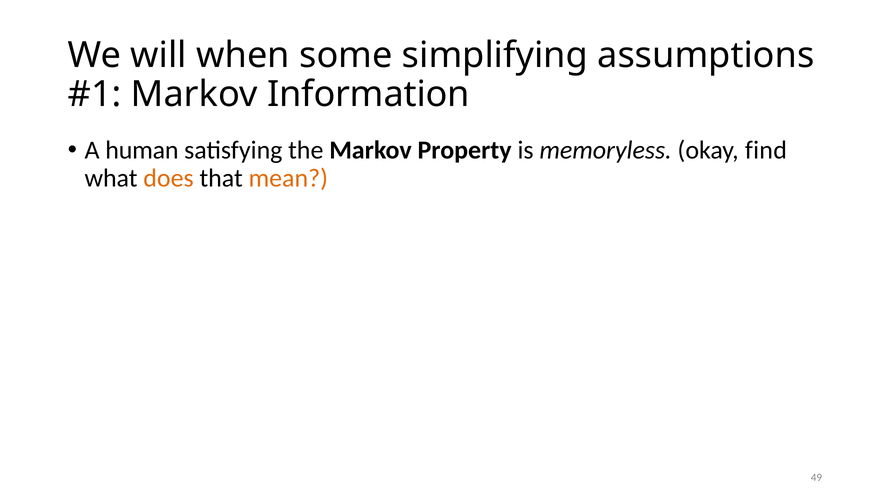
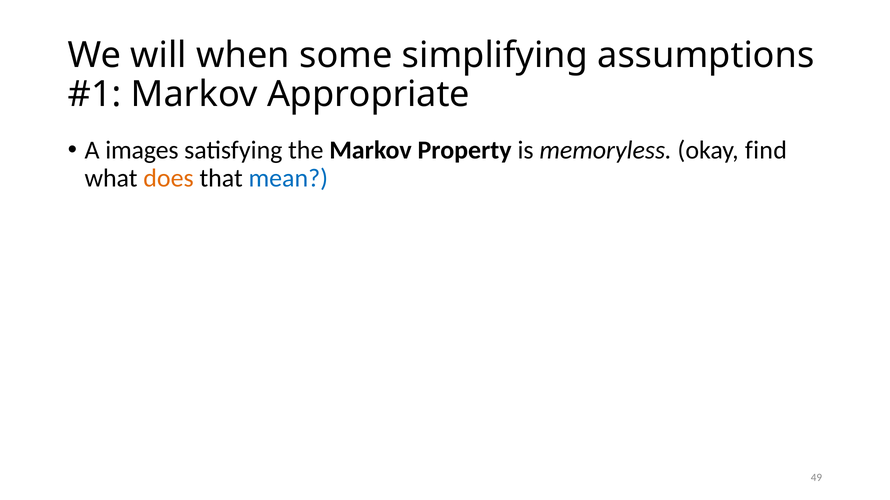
Information: Information -> Appropriate
human: human -> images
mean colour: orange -> blue
